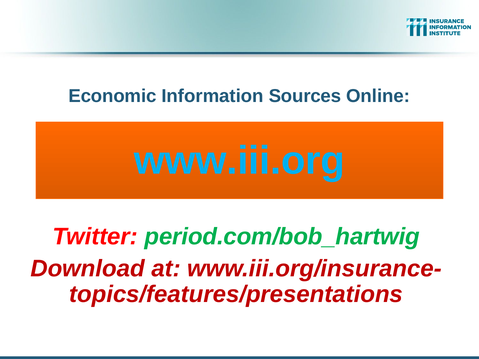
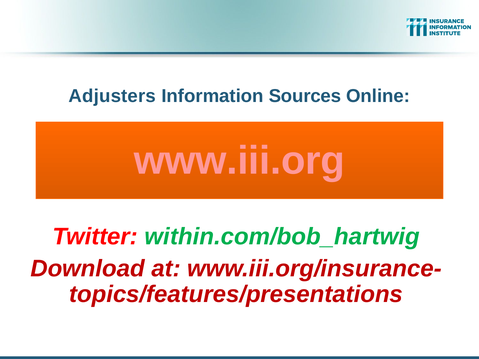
Economic: Economic -> Adjusters
www.iii.org colour: light blue -> pink
period.com/bob_hartwig: period.com/bob_hartwig -> within.com/bob_hartwig
